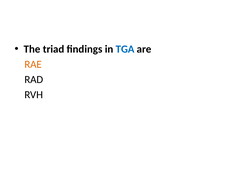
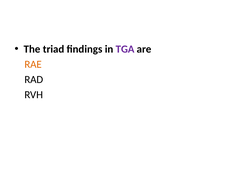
TGA colour: blue -> purple
